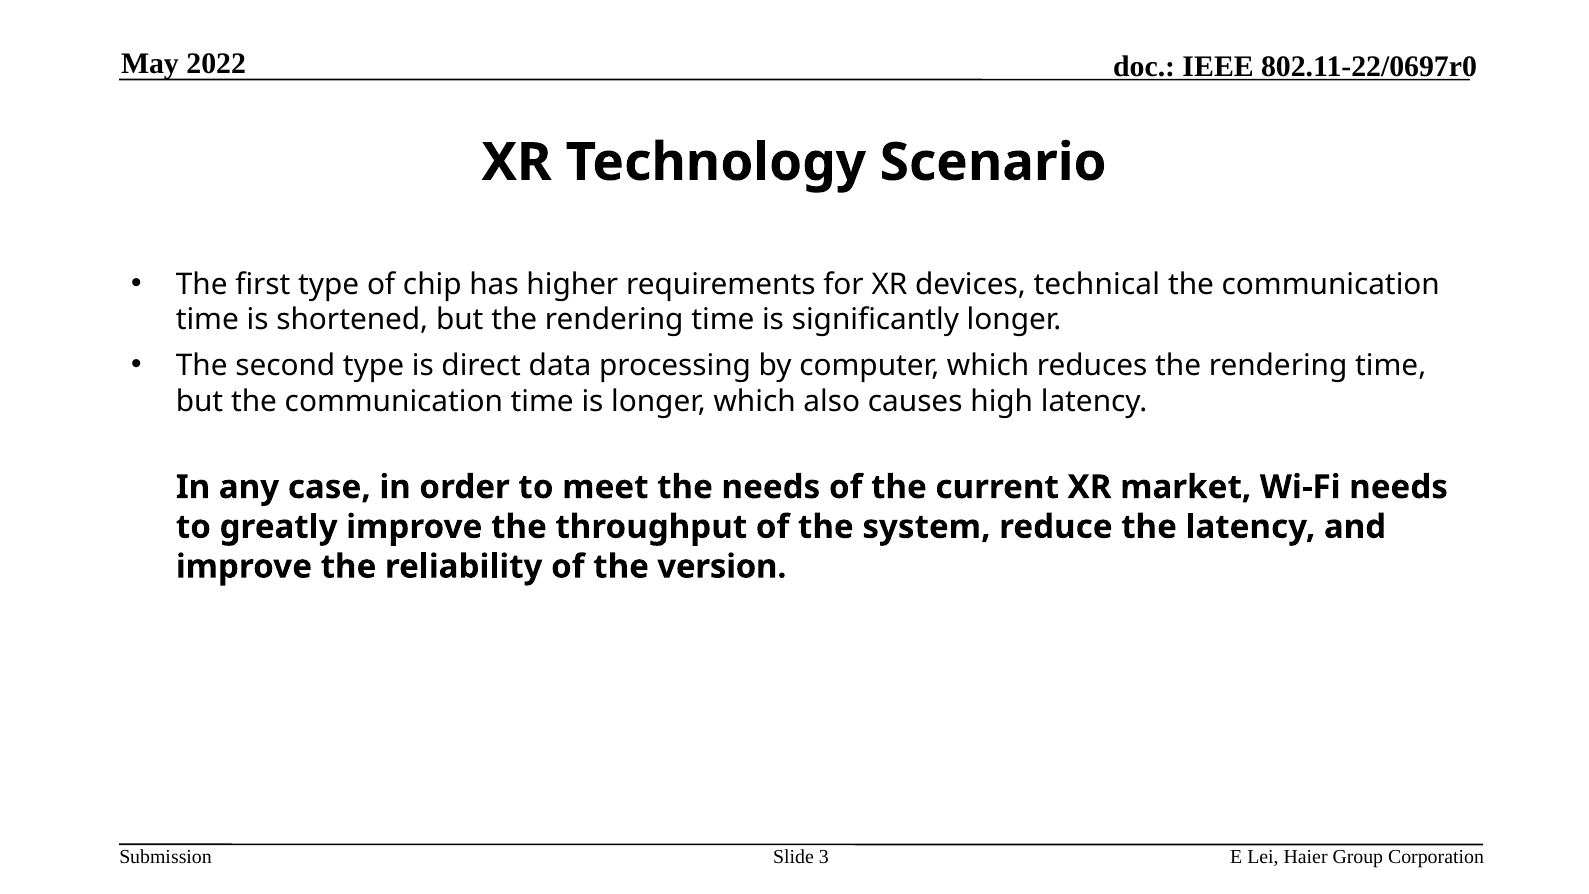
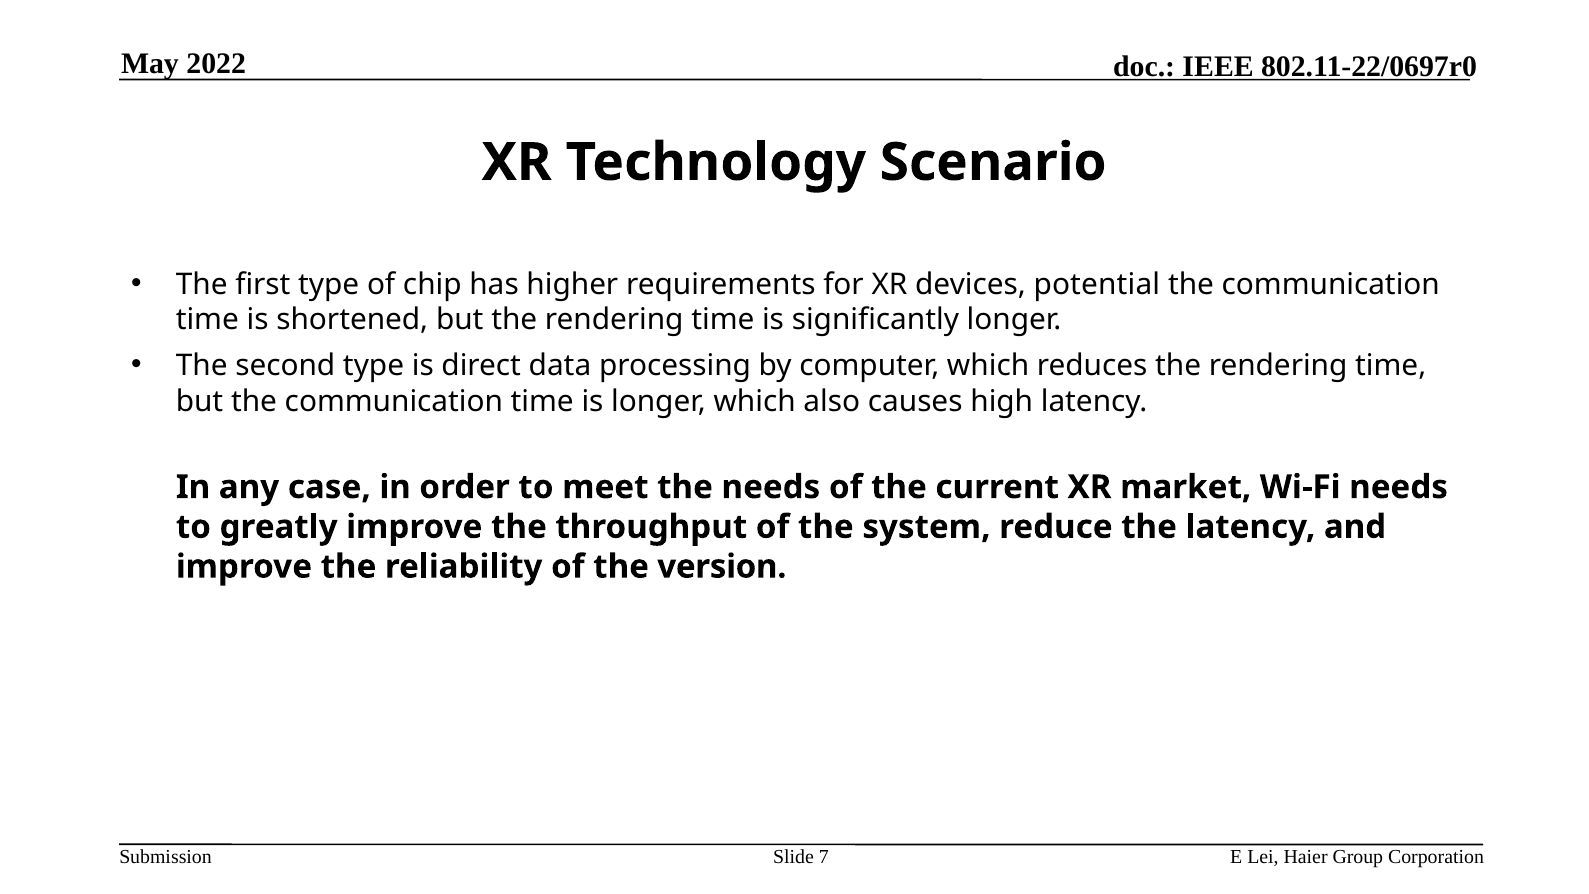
technical: technical -> potential
3: 3 -> 7
